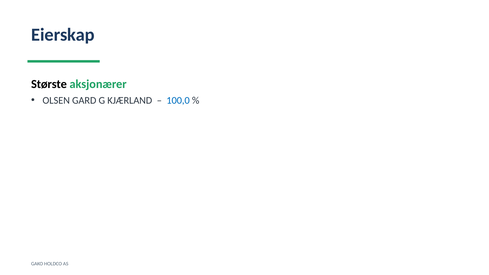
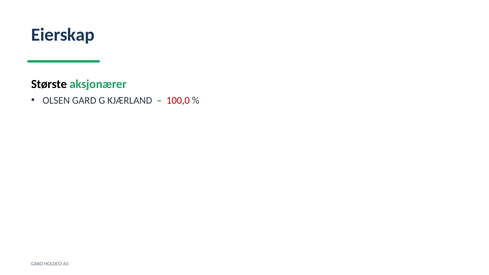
100,0 colour: blue -> red
